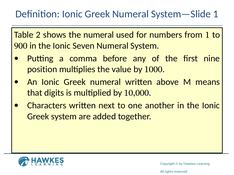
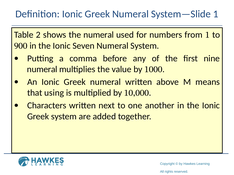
position at (42, 69): position -> numeral
digits: digits -> using
